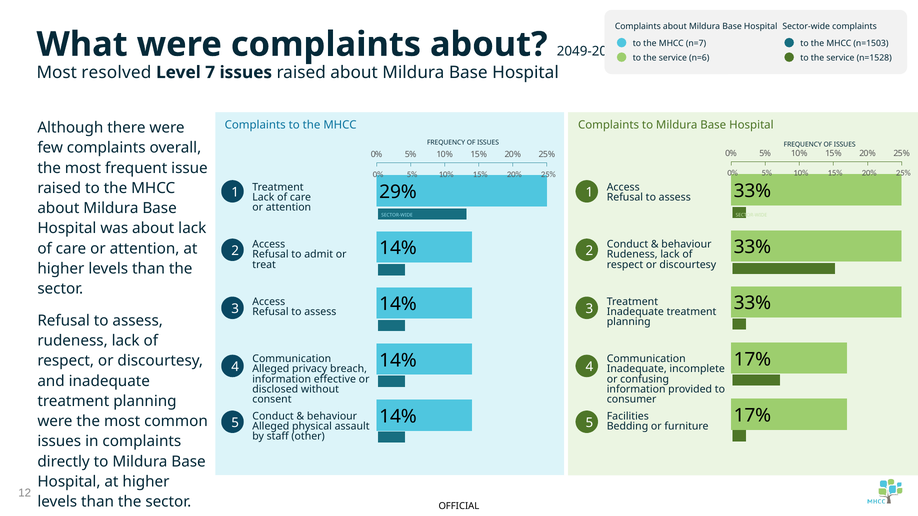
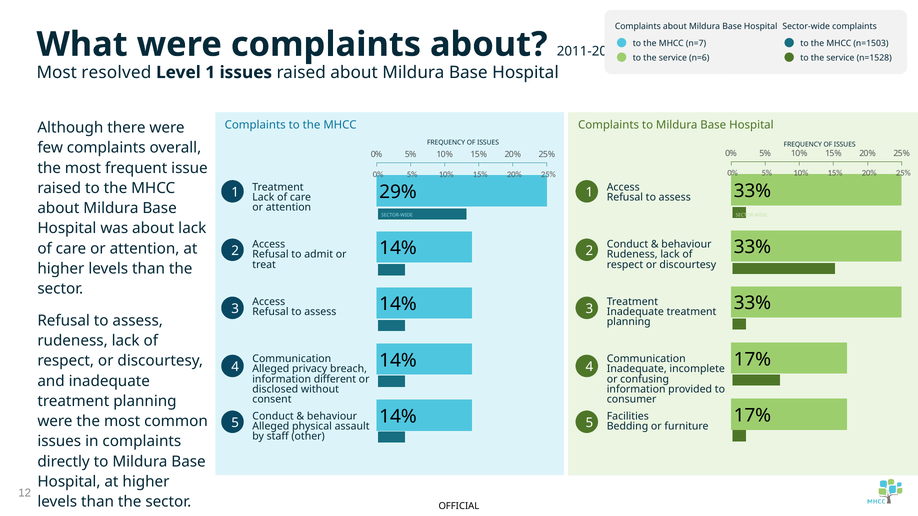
2049-20: 2049-20 -> 2011-20
Level 7: 7 -> 1
effective: effective -> different
